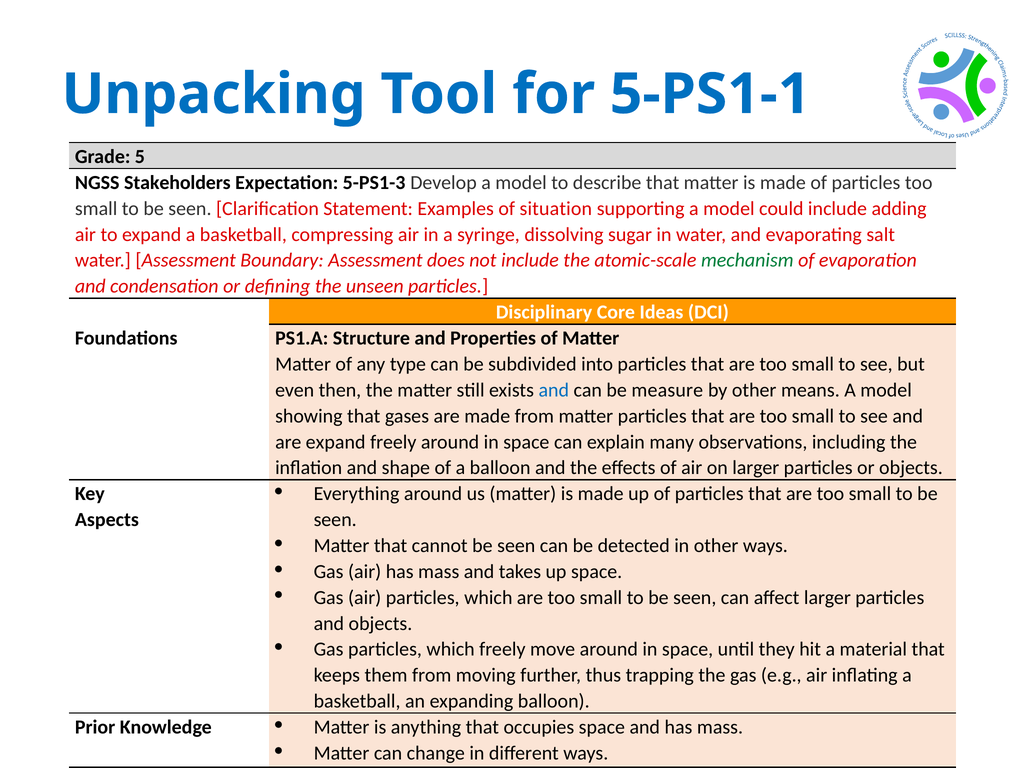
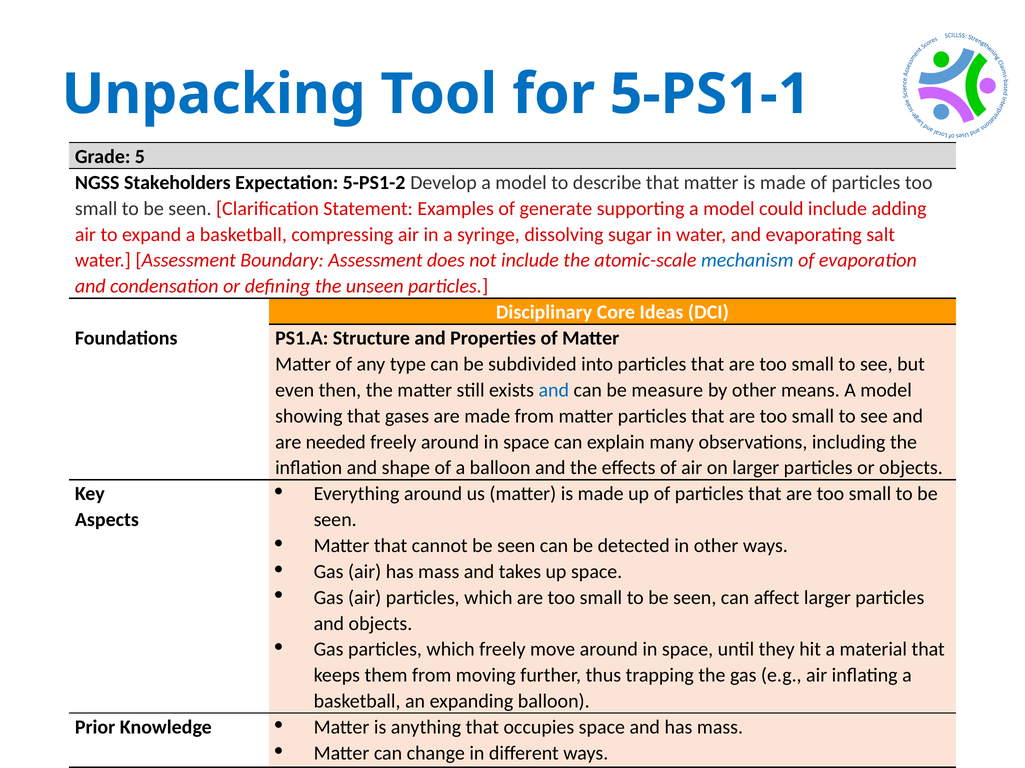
5-PS1-3: 5-PS1-3 -> 5-PS1-2
situation: situation -> generate
mechanism colour: green -> blue
are expand: expand -> needed
